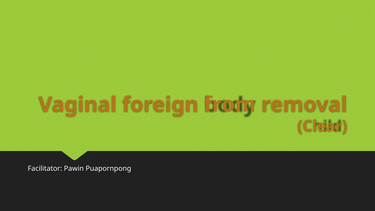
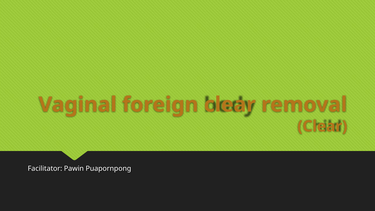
foreign from: from -> clear
